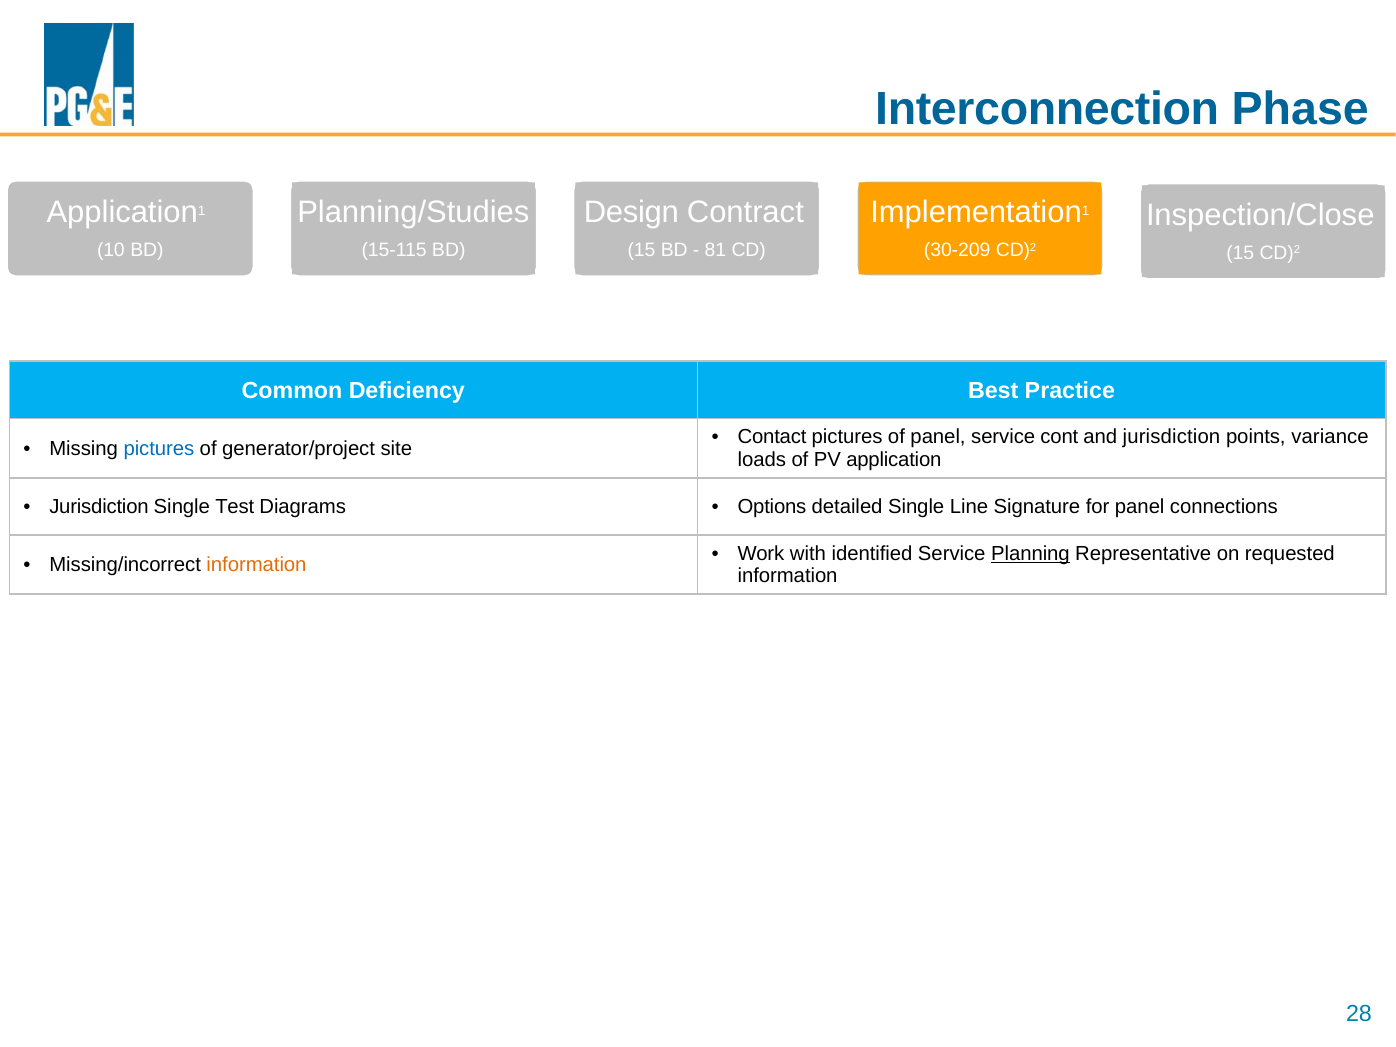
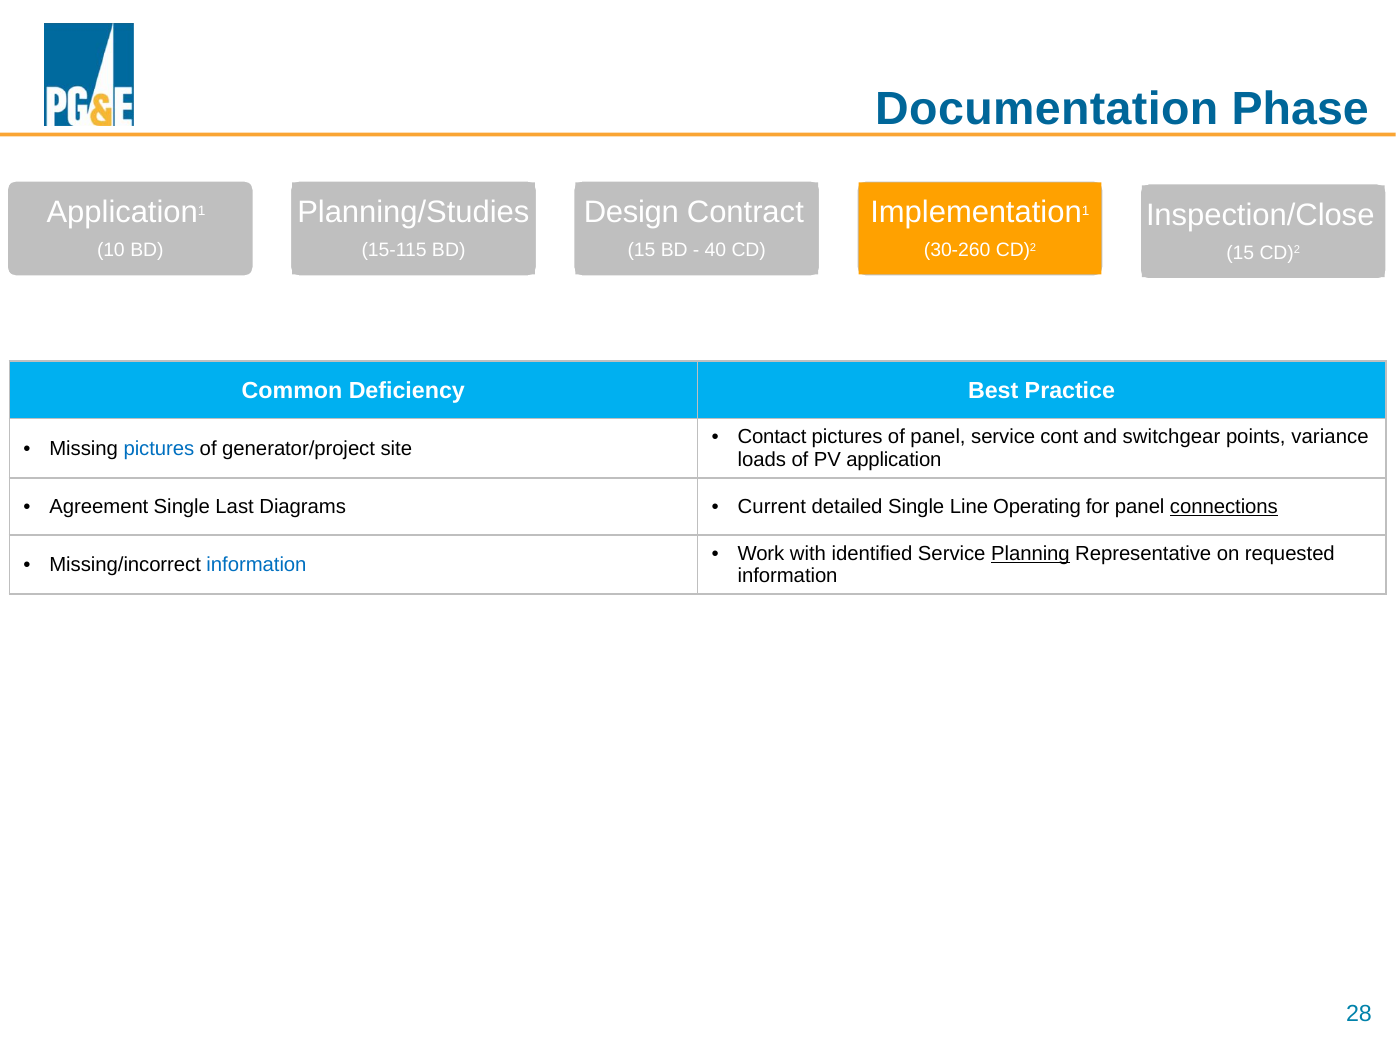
Interconnection: Interconnection -> Documentation
81: 81 -> 40
30-209: 30-209 -> 30-260
and jurisdiction: jurisdiction -> switchgear
Jurisdiction at (99, 507): Jurisdiction -> Agreement
Test: Test -> Last
Options: Options -> Current
Signature: Signature -> Operating
connections underline: none -> present
information at (257, 565) colour: orange -> blue
